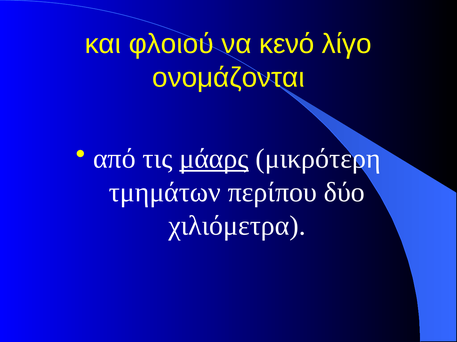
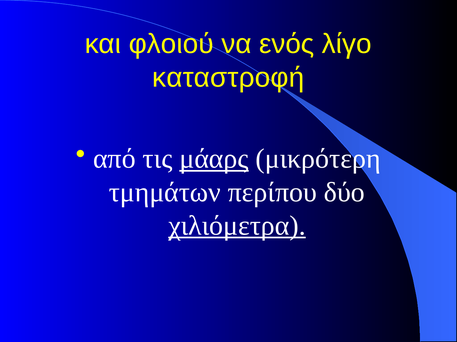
κενό: κενό -> ενός
ονομάζονται: ονομάζονται -> καταστροφή
χιλιόμετρα underline: none -> present
